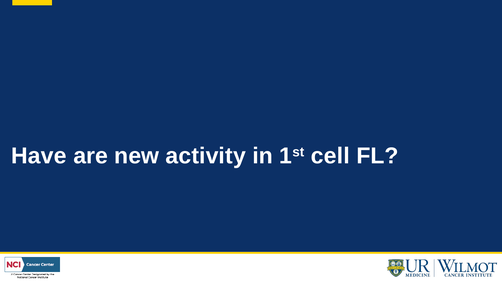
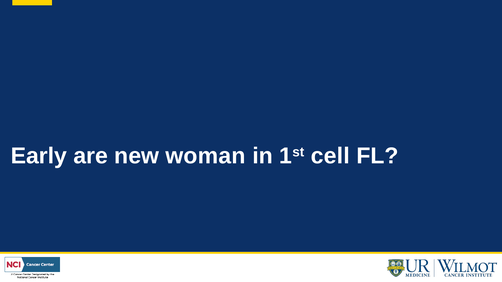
Have: Have -> Early
activity: activity -> woman
